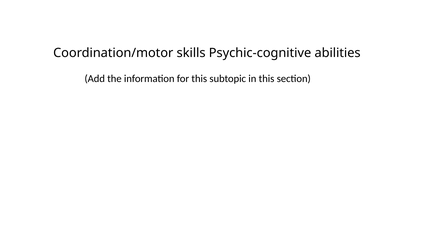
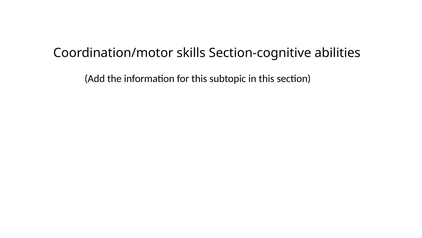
Psychic-cognitive: Psychic-cognitive -> Section-cognitive
